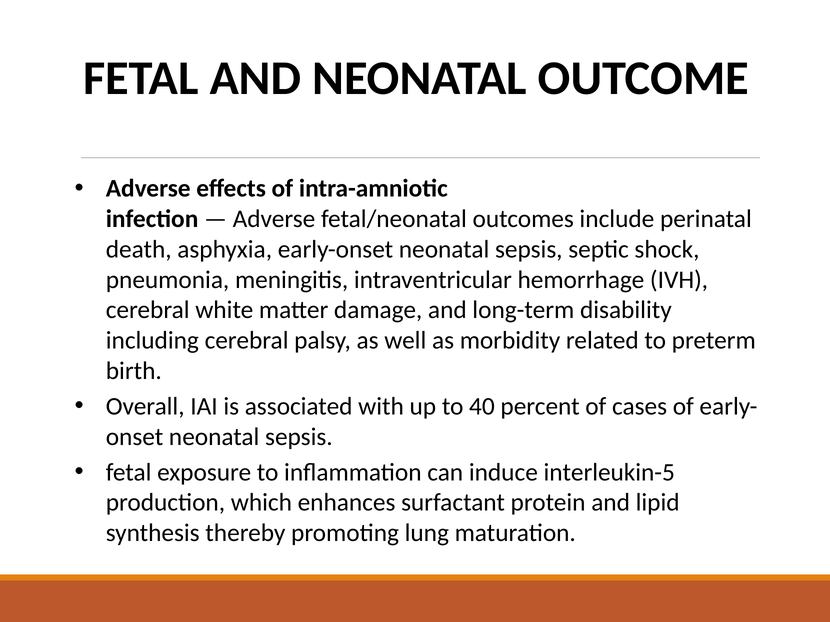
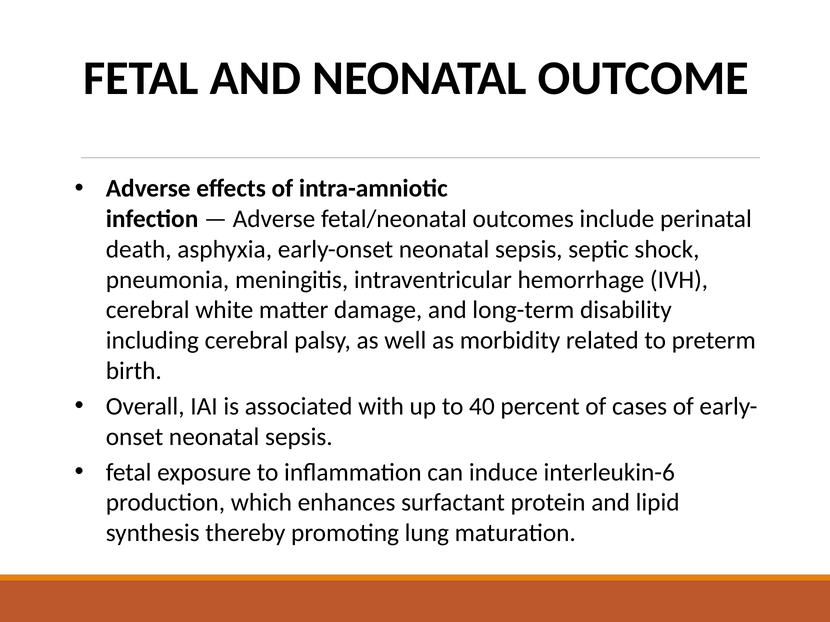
interleukin-5: interleukin-5 -> interleukin-6
